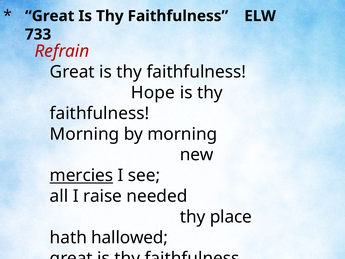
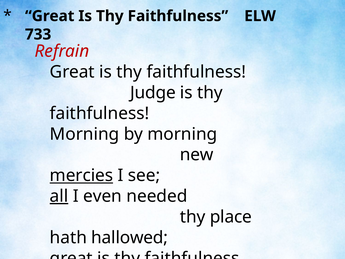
Hope: Hope -> Judge
all underline: none -> present
raise: raise -> even
